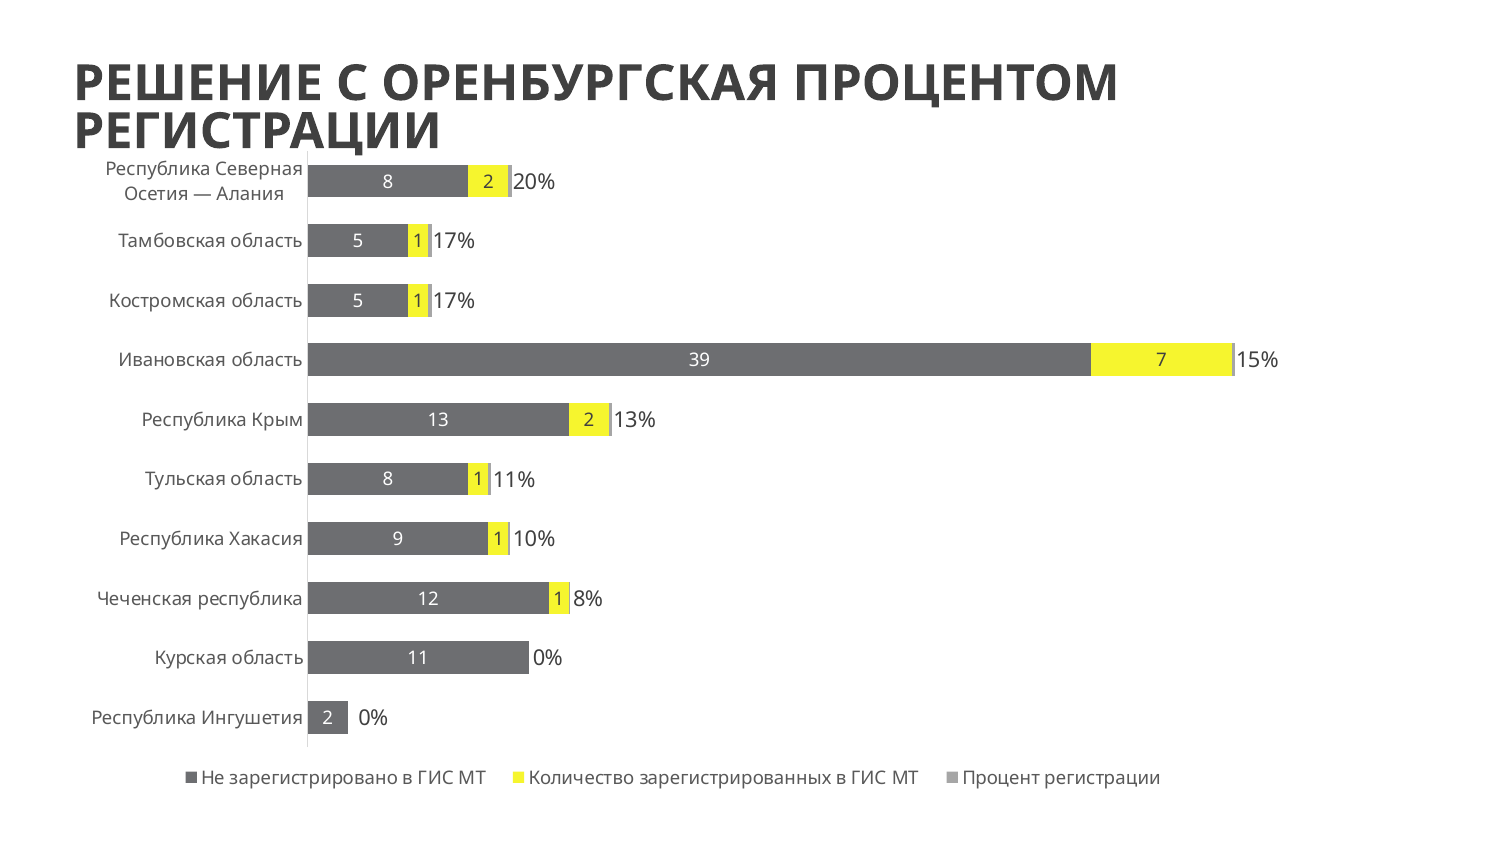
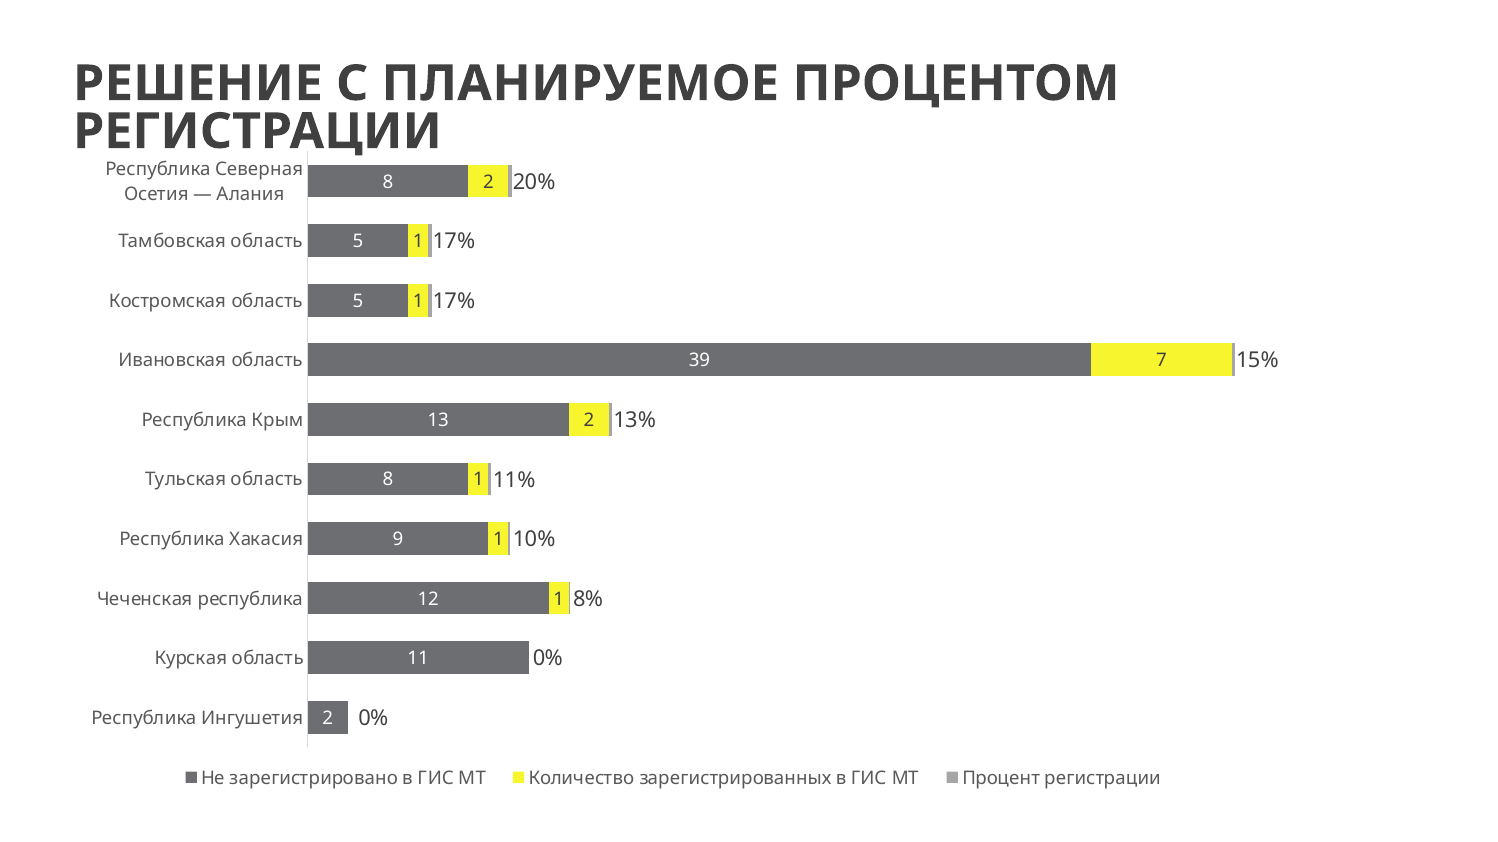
ОРЕНБУРГСКАЯ: ОРЕНБУРГСКАЯ -> ПЛАНИРУЕМОЕ
